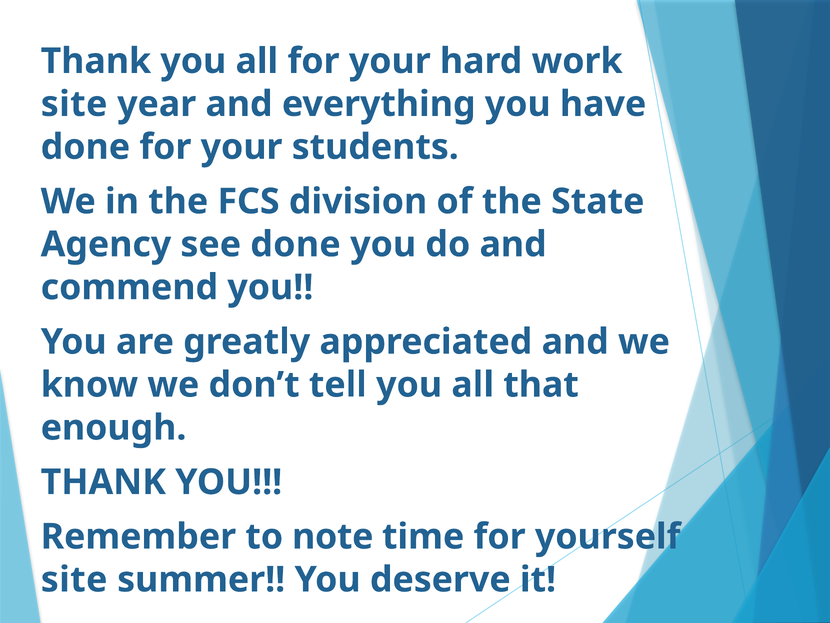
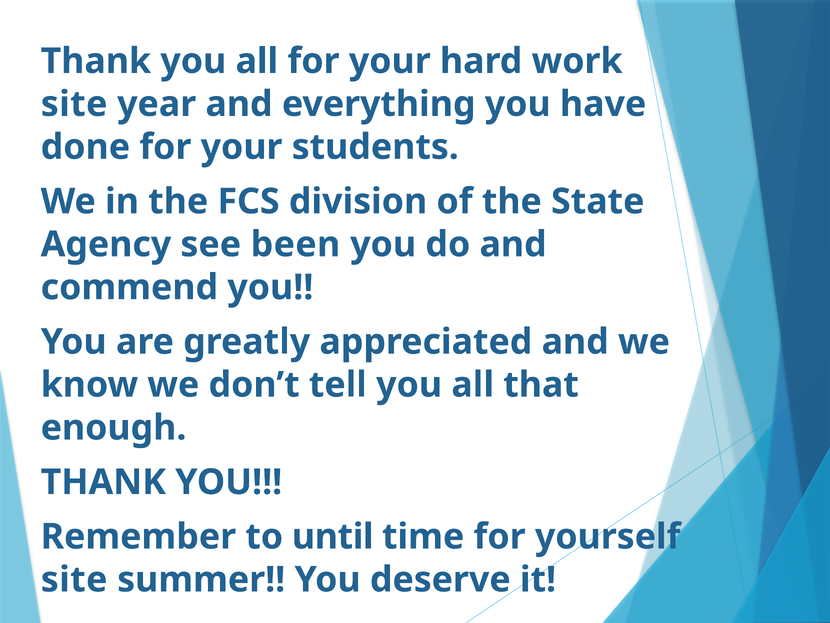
see done: done -> been
note: note -> until
